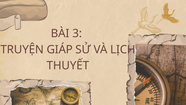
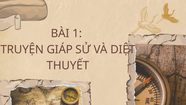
3: 3 -> 1
LỊCH: LỊCH -> DIỆT
